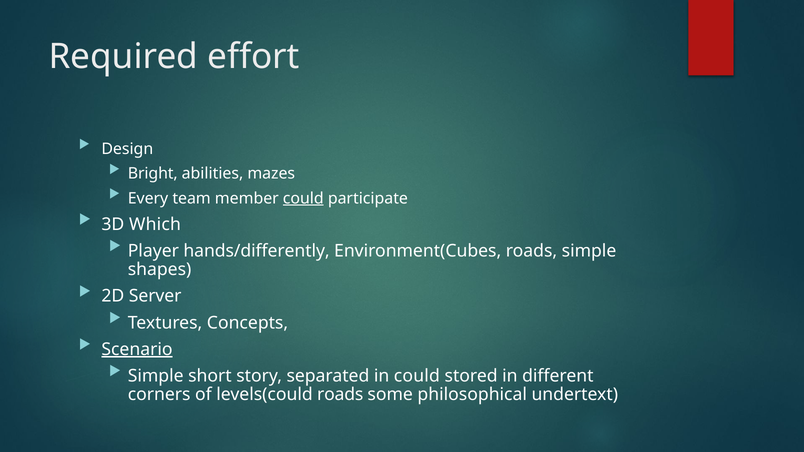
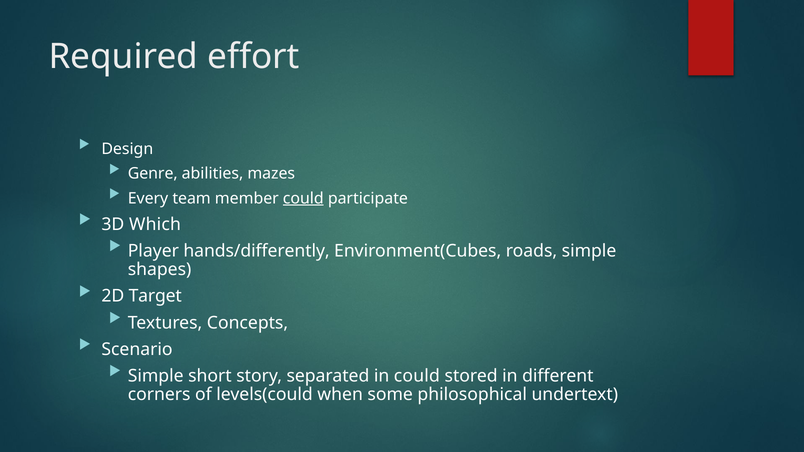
Bright: Bright -> Genre
Server: Server -> Target
Scenario underline: present -> none
levels(could roads: roads -> when
